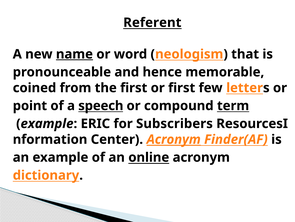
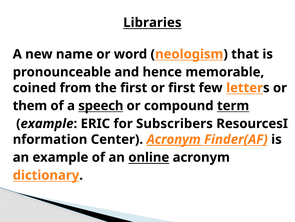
Referent: Referent -> Libraries
name underline: present -> none
point: point -> them
